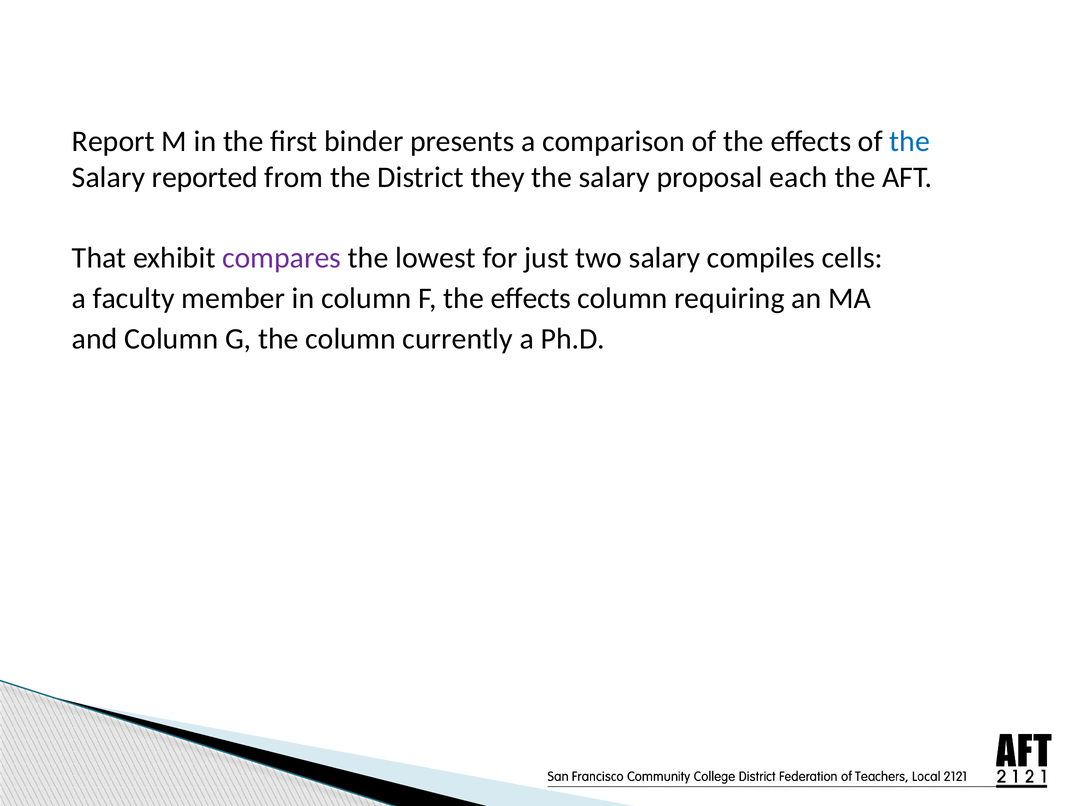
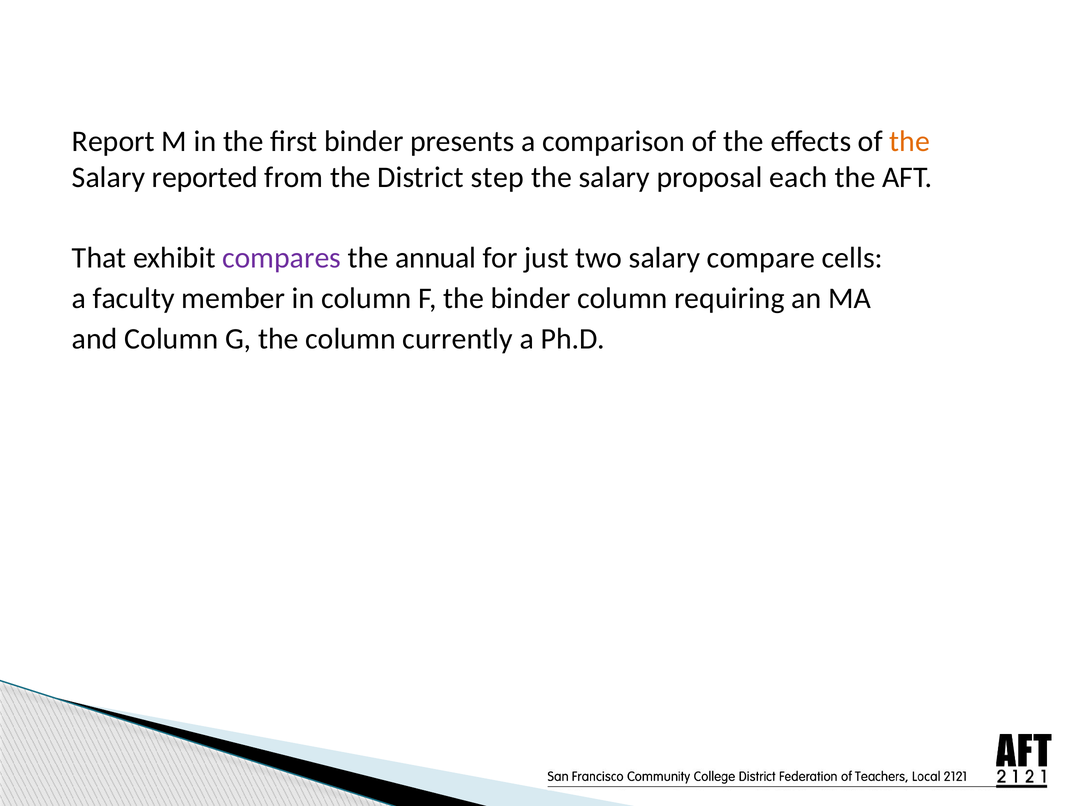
the at (910, 141) colour: blue -> orange
they: they -> step
lowest: lowest -> annual
compiles: compiles -> compare
F the effects: effects -> binder
